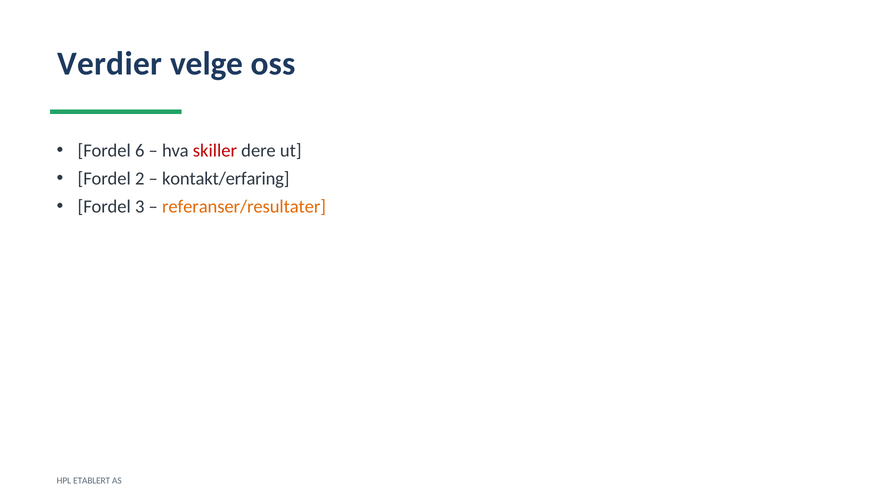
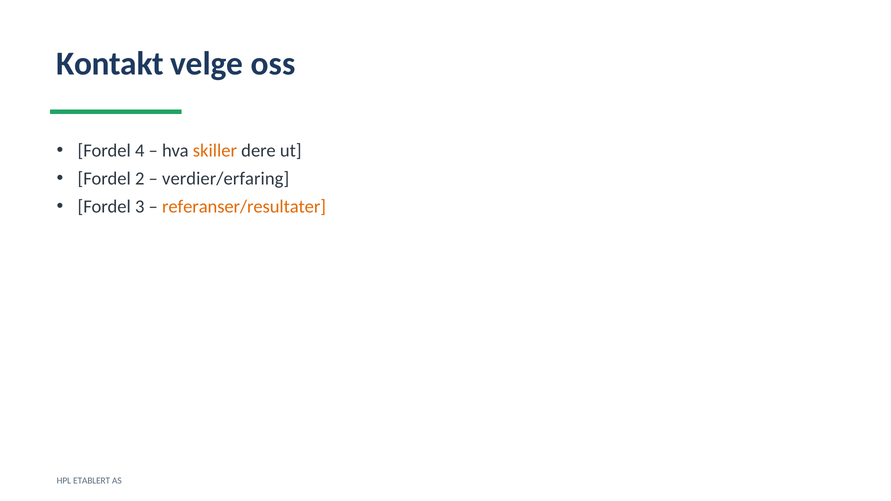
Verdier: Verdier -> Kontakt
6: 6 -> 4
skiller colour: red -> orange
kontakt/erfaring: kontakt/erfaring -> verdier/erfaring
